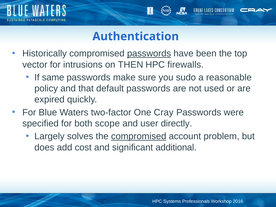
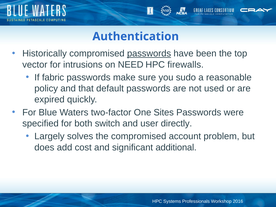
THEN: THEN -> NEED
same: same -> fabric
Cray: Cray -> Sites
scope: scope -> switch
compromised at (139, 136) underline: present -> none
